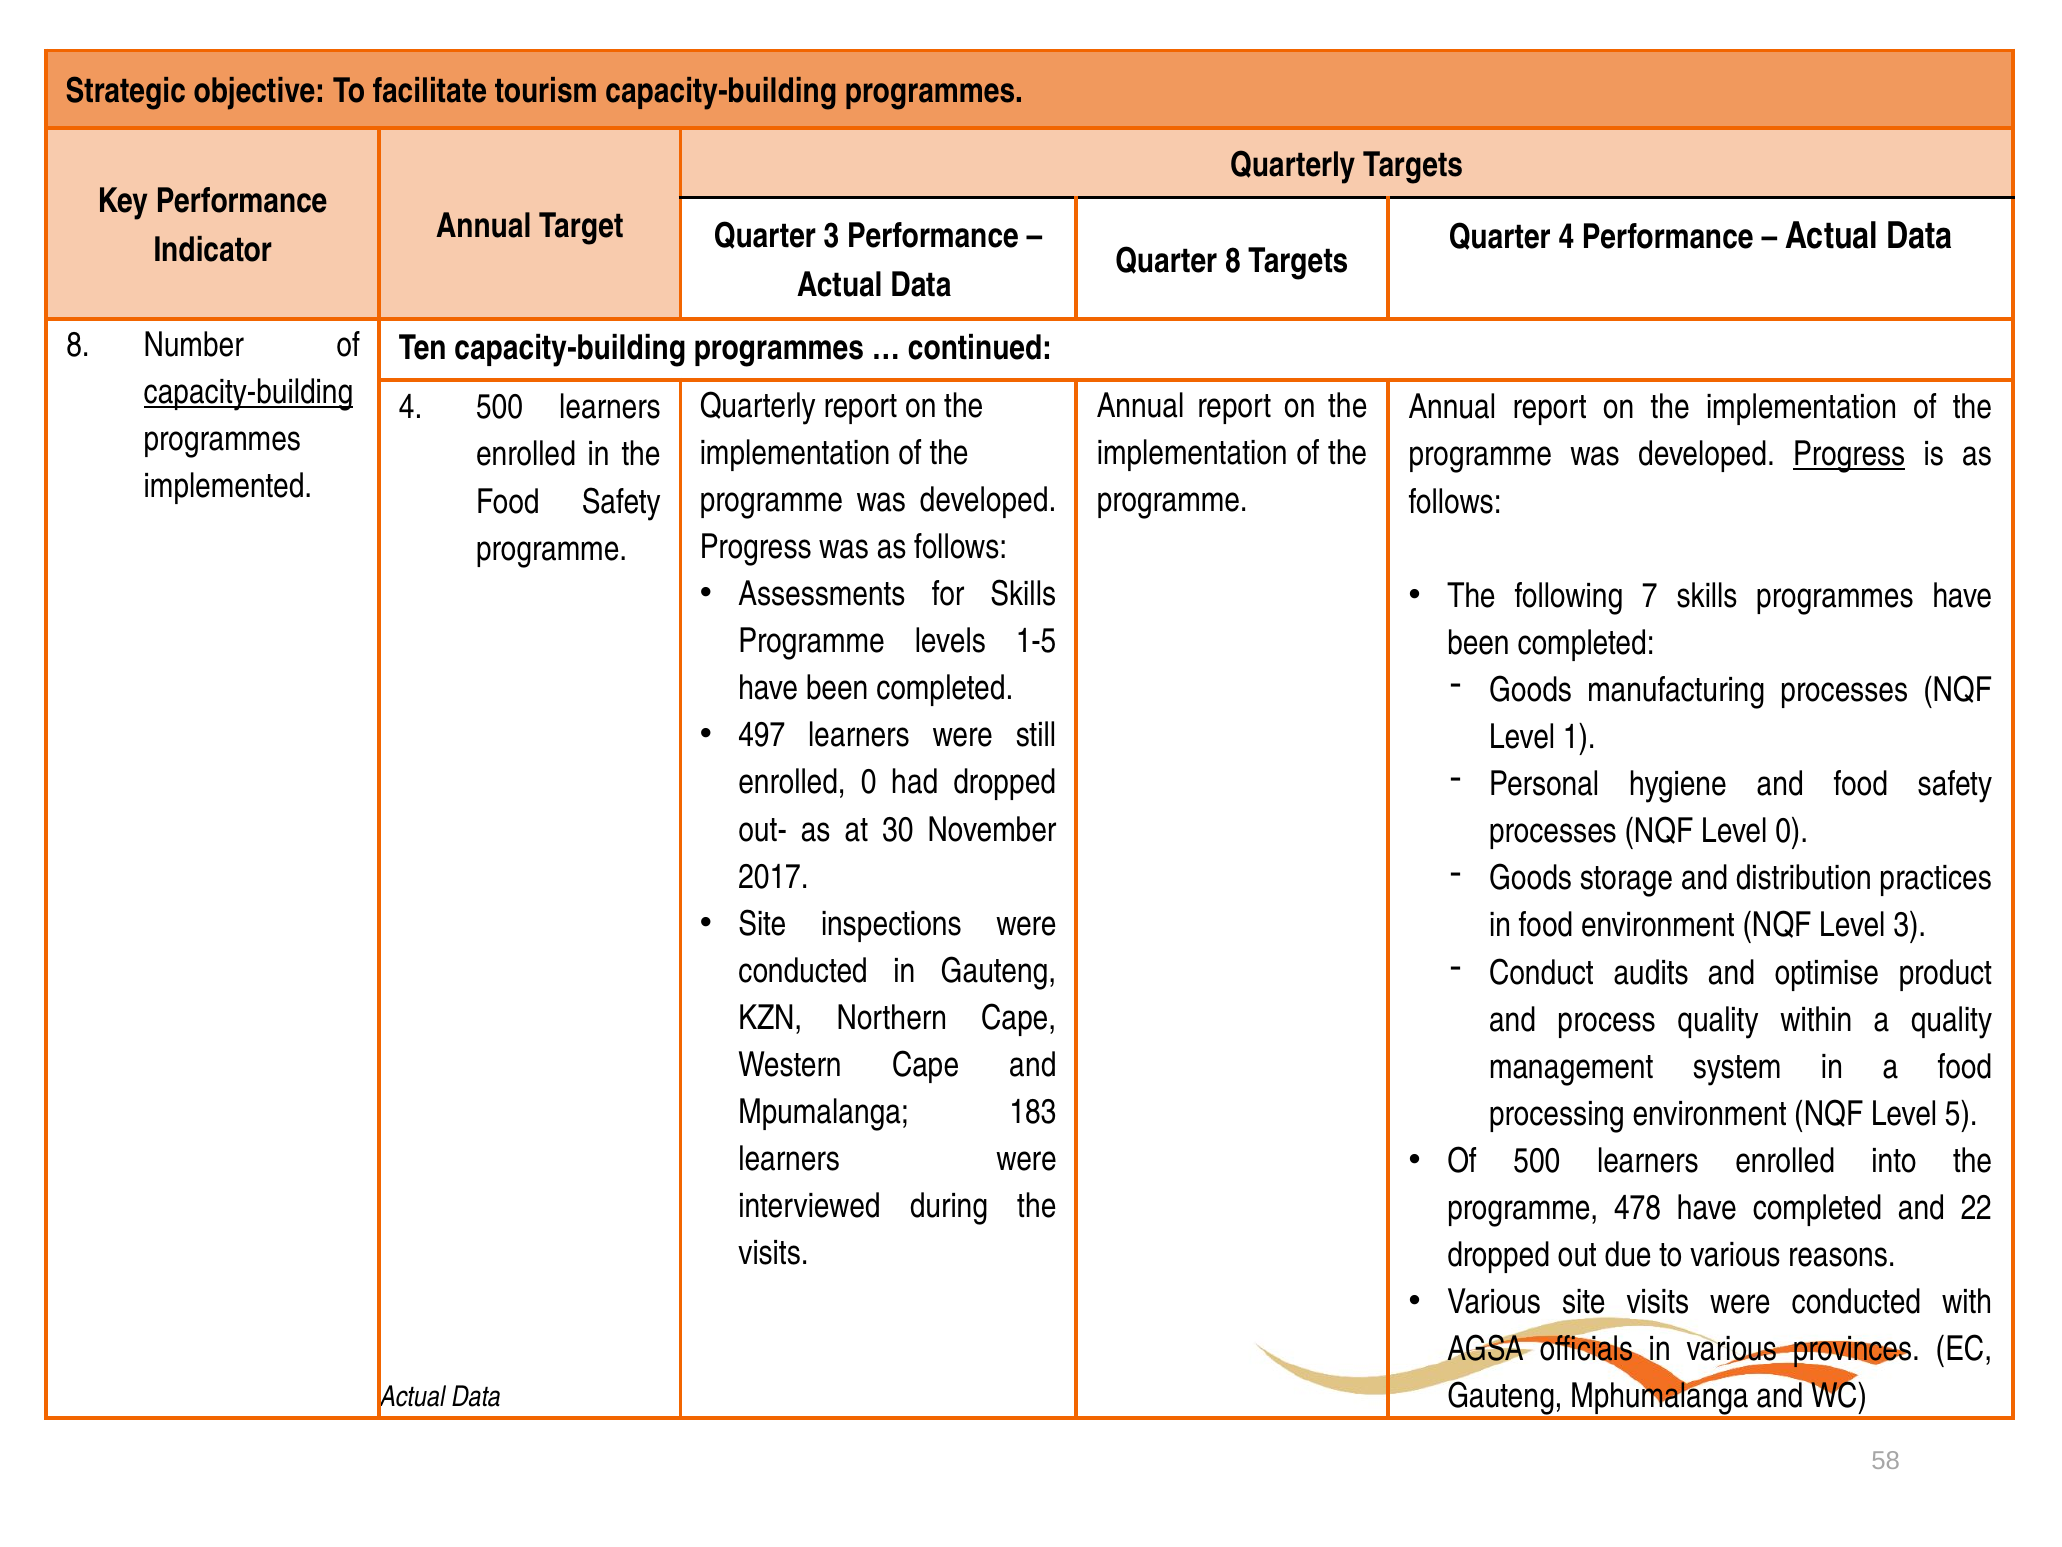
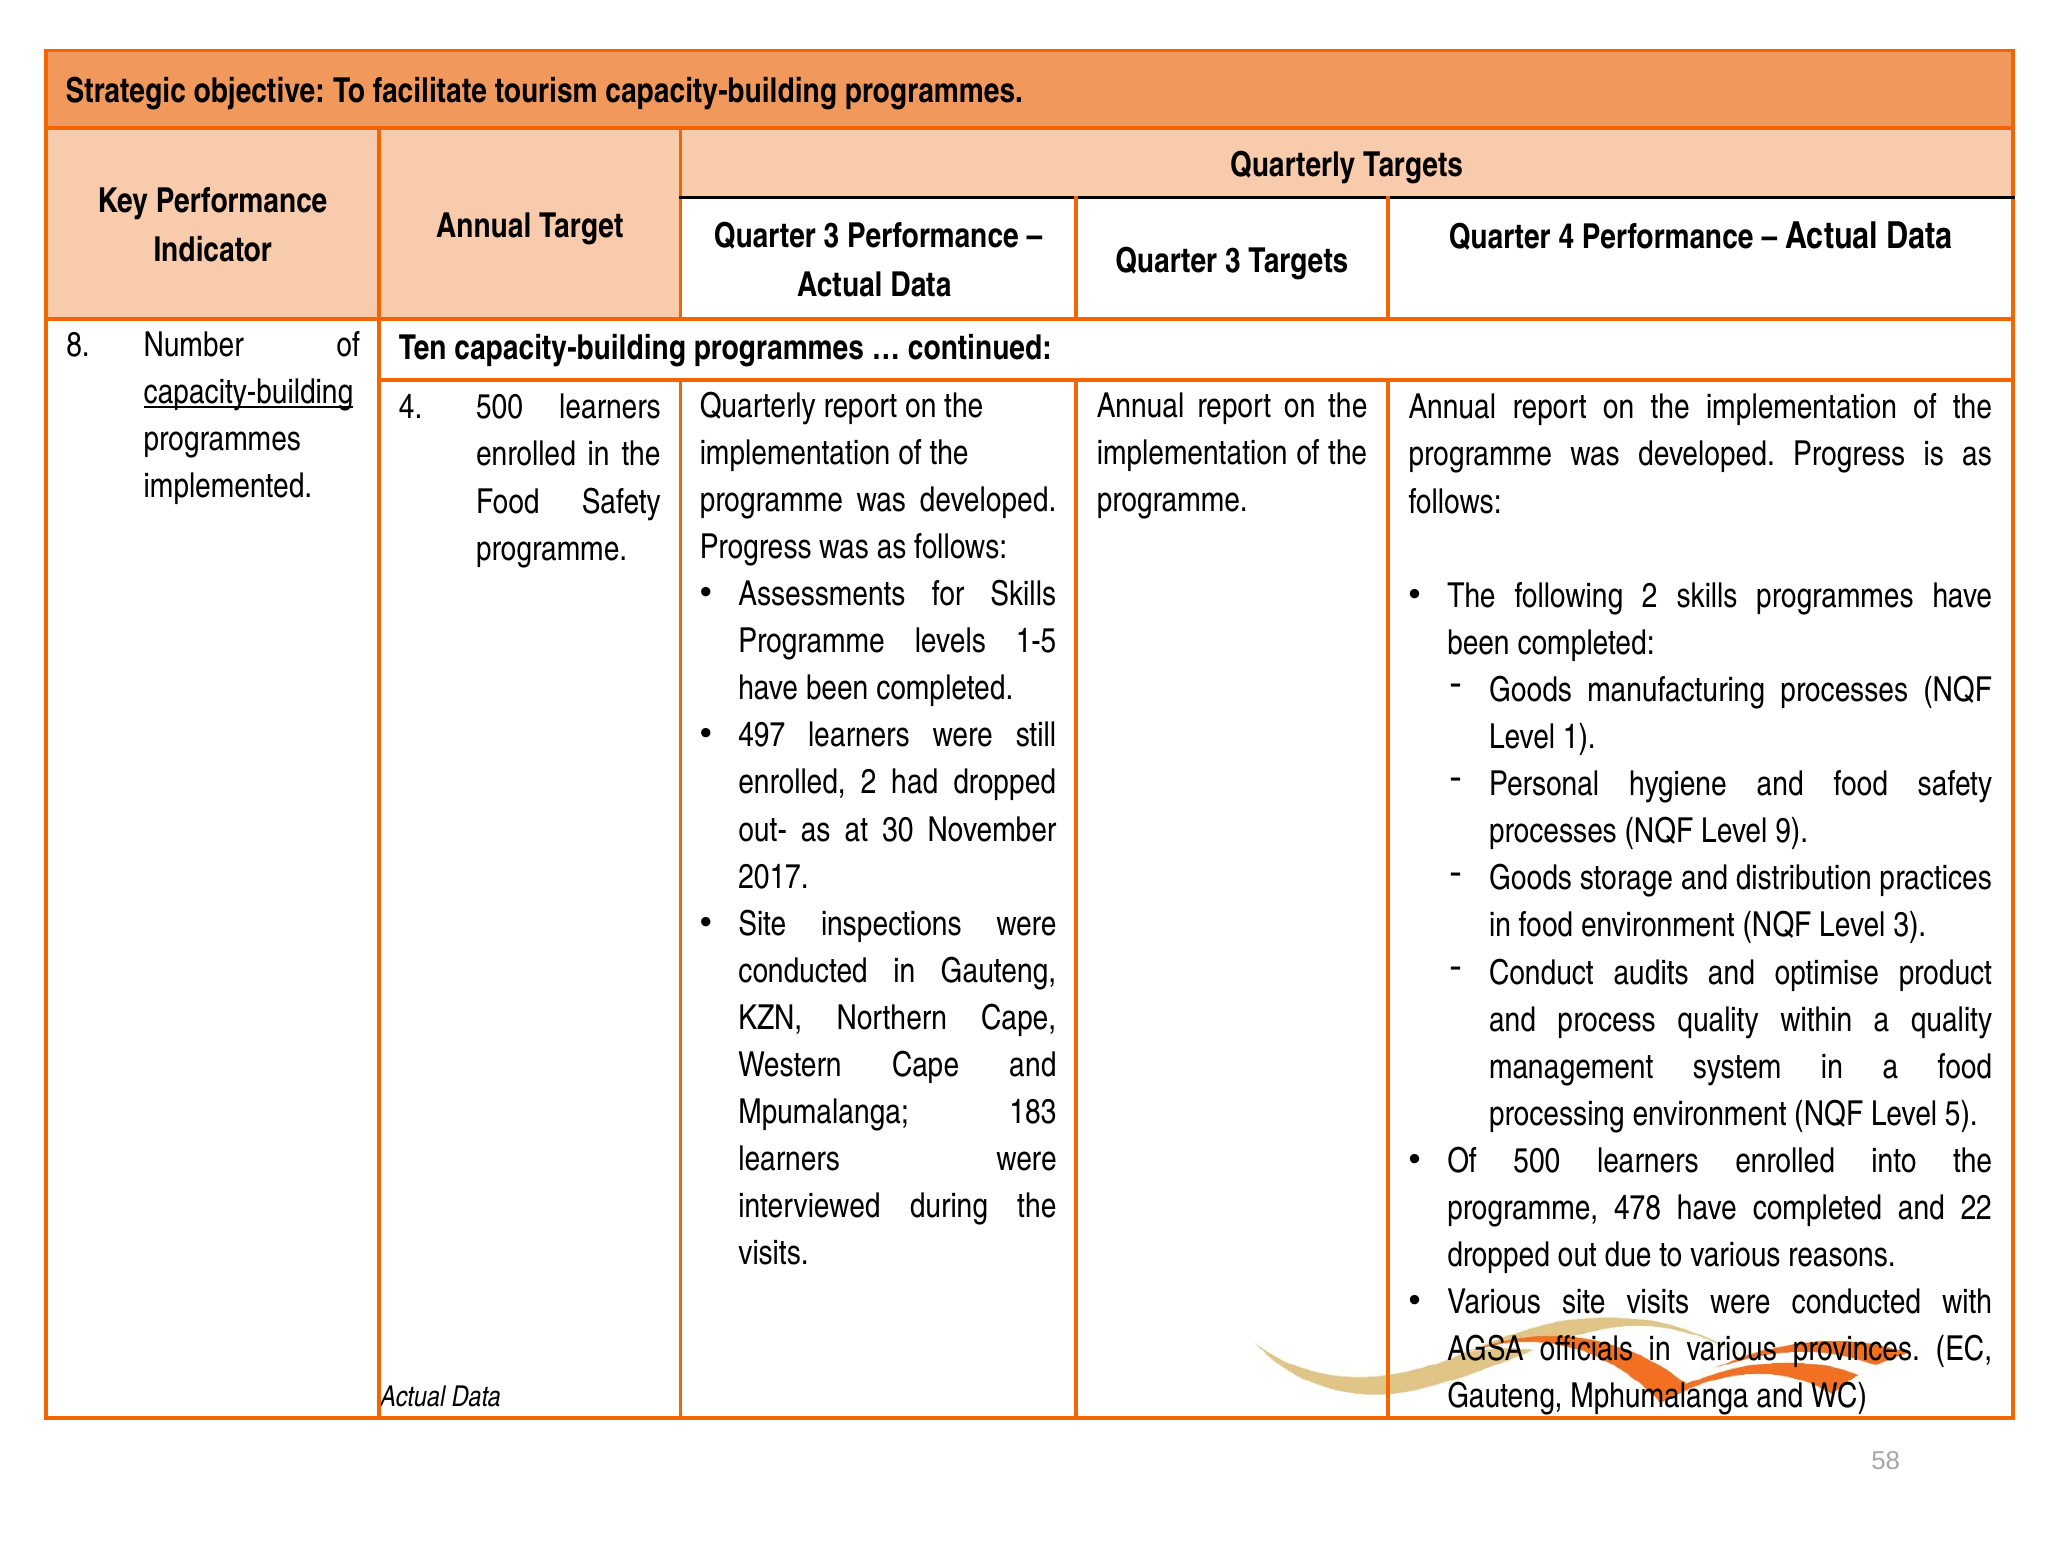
8 at (1233, 261): 8 -> 3
Progress at (1849, 454) underline: present -> none
following 7: 7 -> 2
enrolled 0: 0 -> 2
Level 0: 0 -> 9
